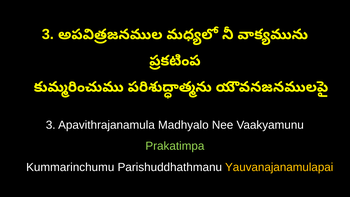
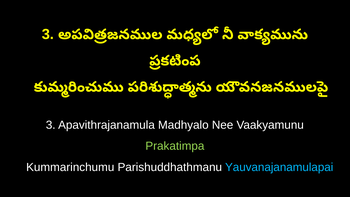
Yauvanajanamulapai colour: yellow -> light blue
